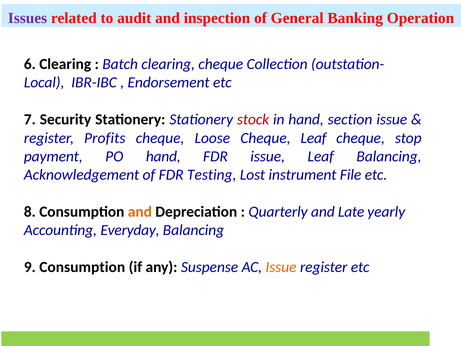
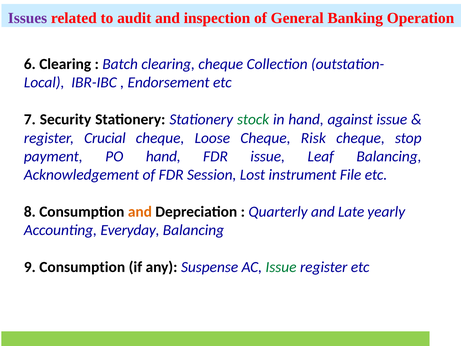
stock colour: red -> green
section: section -> against
Profits: Profits -> Crucial
Cheque Leaf: Leaf -> Risk
Testing: Testing -> Session
Issue at (281, 267) colour: orange -> green
